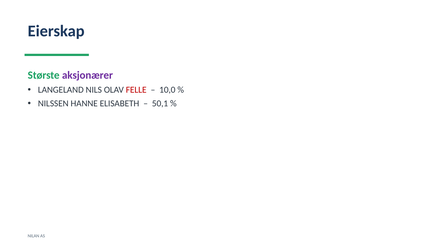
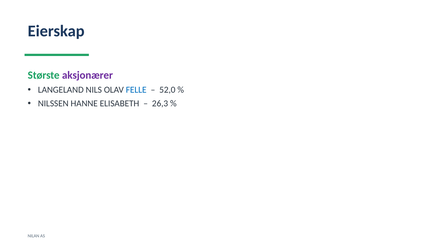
FELLE colour: red -> blue
10,0: 10,0 -> 52,0
50,1: 50,1 -> 26,3
